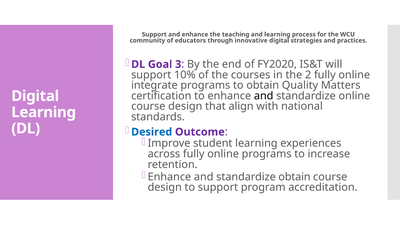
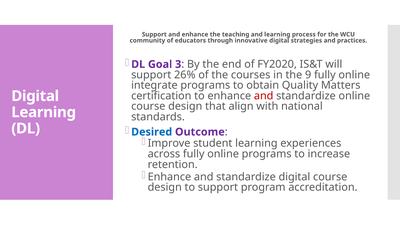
10%: 10% -> 26%
2: 2 -> 9
and at (264, 96) colour: black -> red
standardize obtain: obtain -> digital
